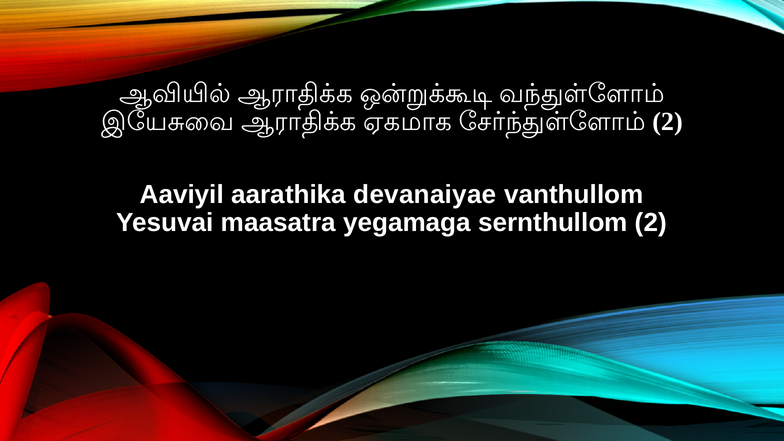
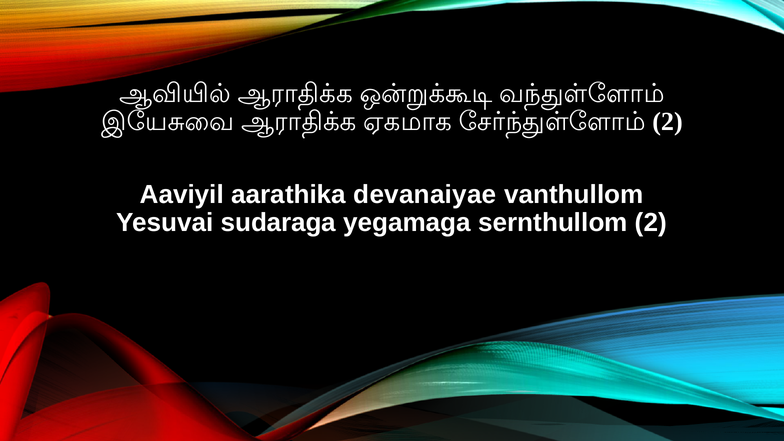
maasatra: maasatra -> sudaraga
